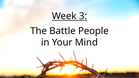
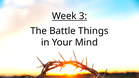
People: People -> Things
